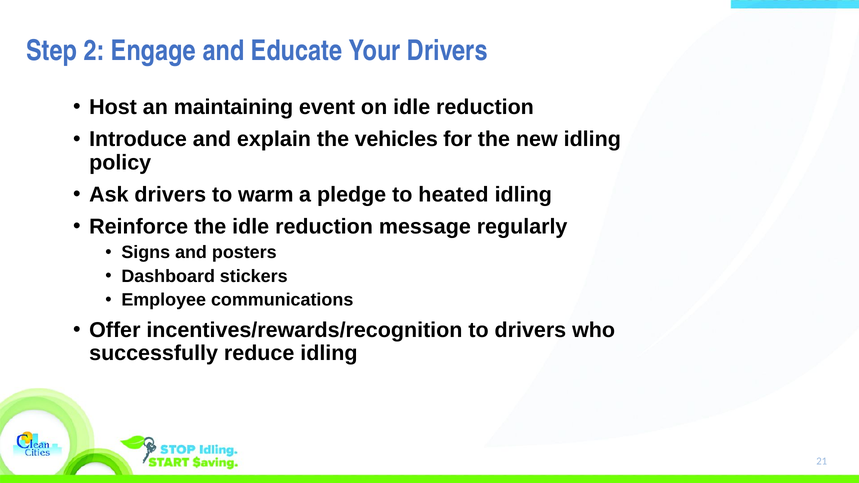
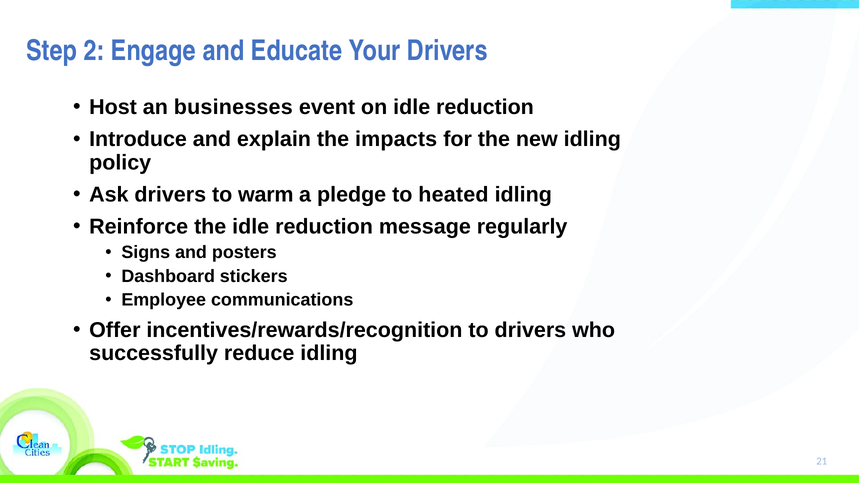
maintaining: maintaining -> businesses
vehicles: vehicles -> impacts
